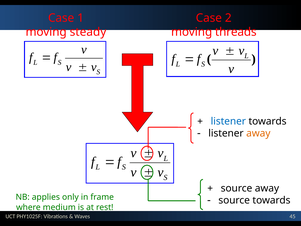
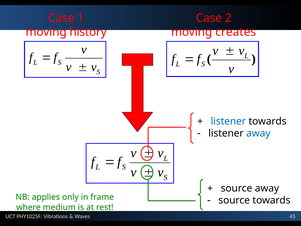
steady: steady -> history
threads: threads -> creates
away at (258, 133) colour: orange -> blue
